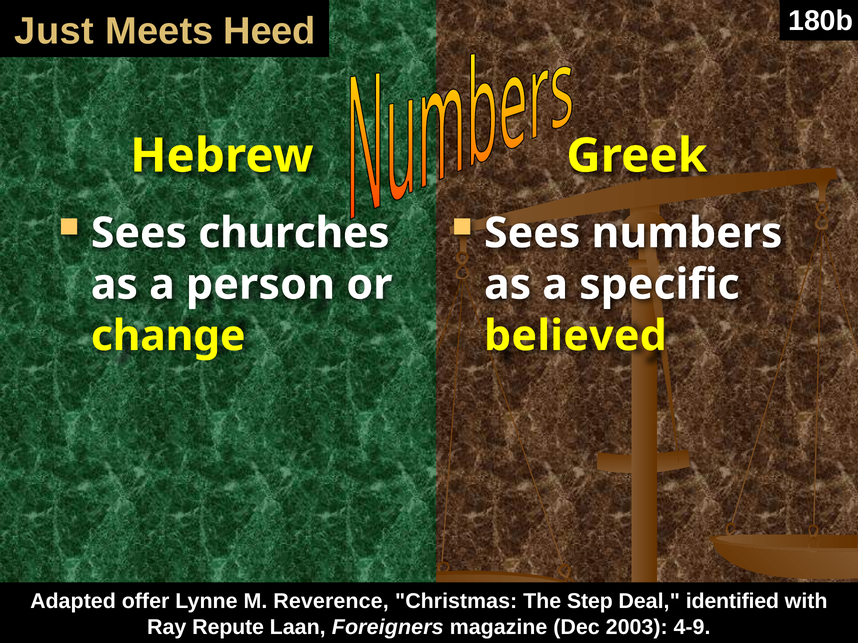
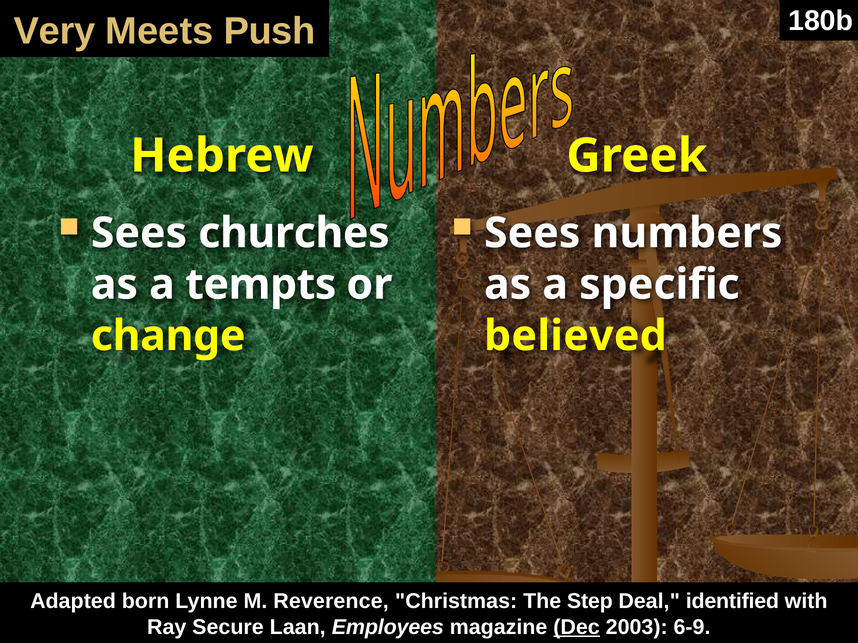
Just: Just -> Very
Heed: Heed -> Push
person: person -> tempts
offer: offer -> born
Repute: Repute -> Secure
Foreigners: Foreigners -> Employees
Dec underline: none -> present
4-9: 4-9 -> 6-9
